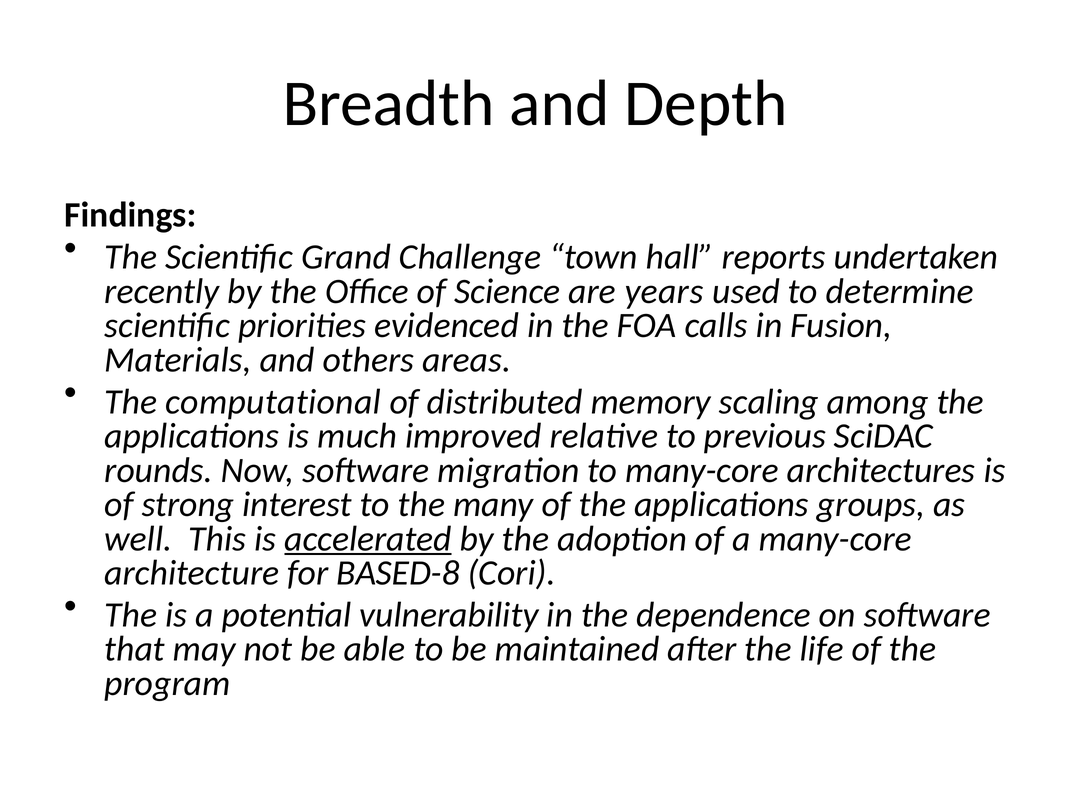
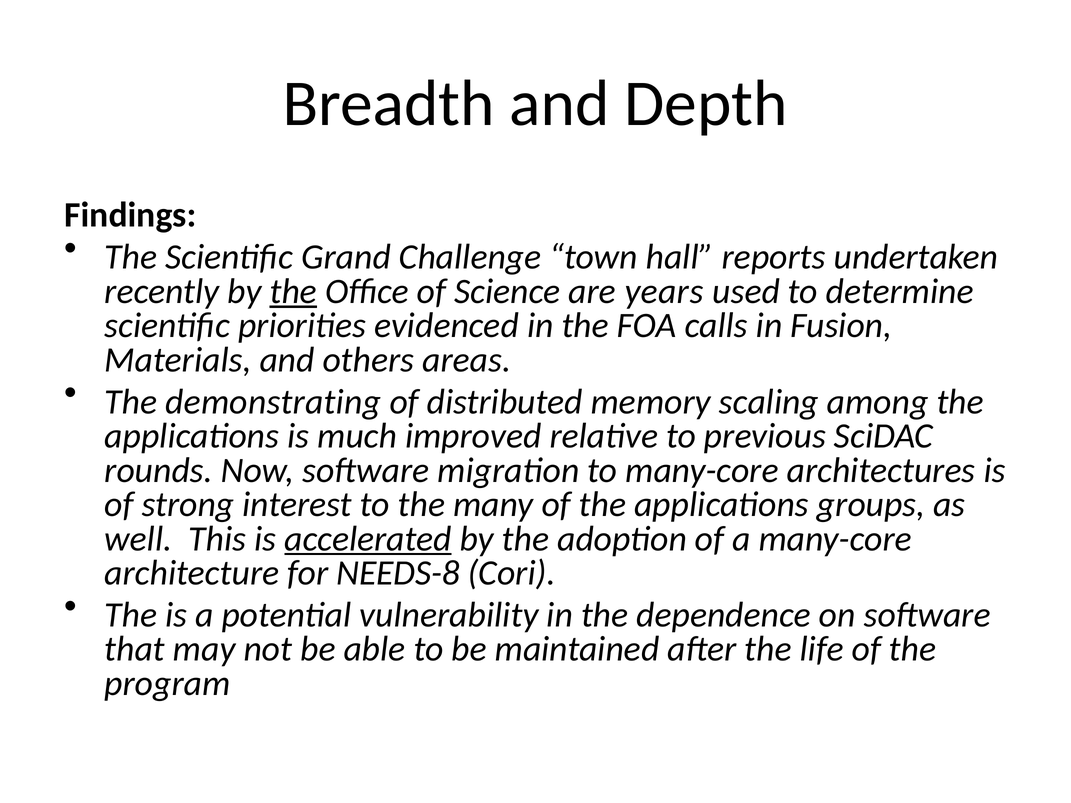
the at (293, 291) underline: none -> present
computational: computational -> demonstrating
BASED-8: BASED-8 -> NEEDS-8
